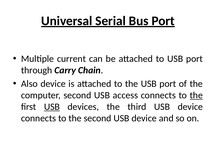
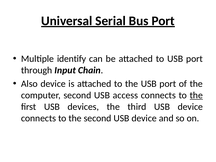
current: current -> identify
Carry: Carry -> Input
USB at (52, 107) underline: present -> none
